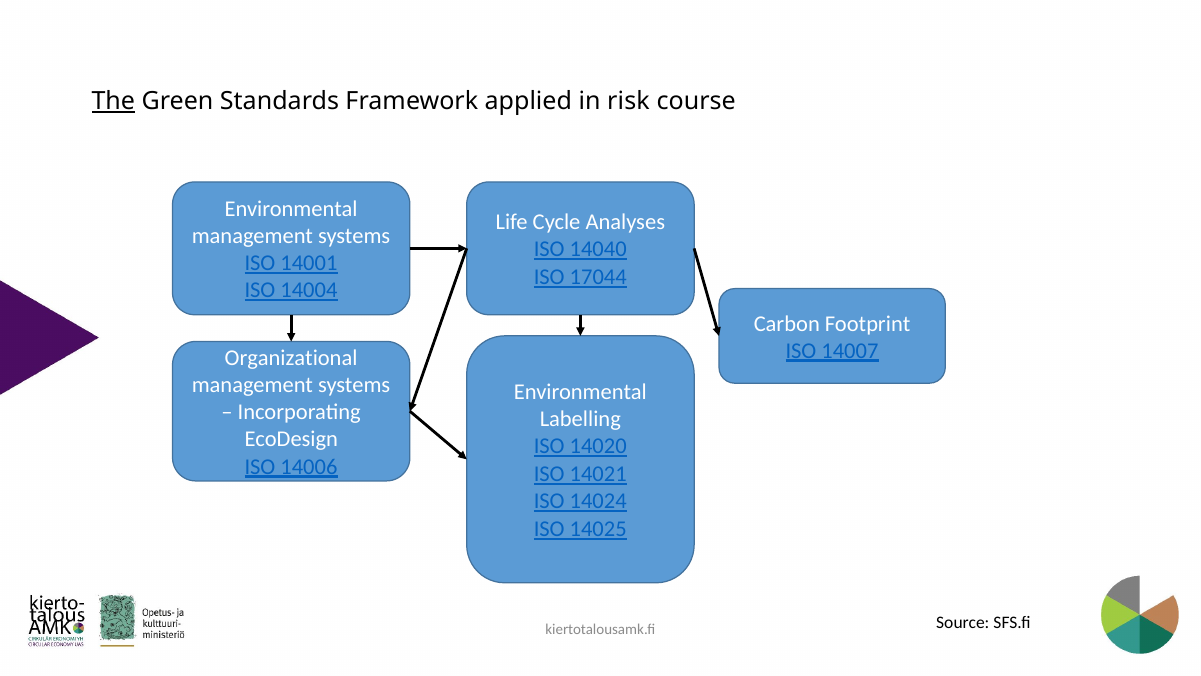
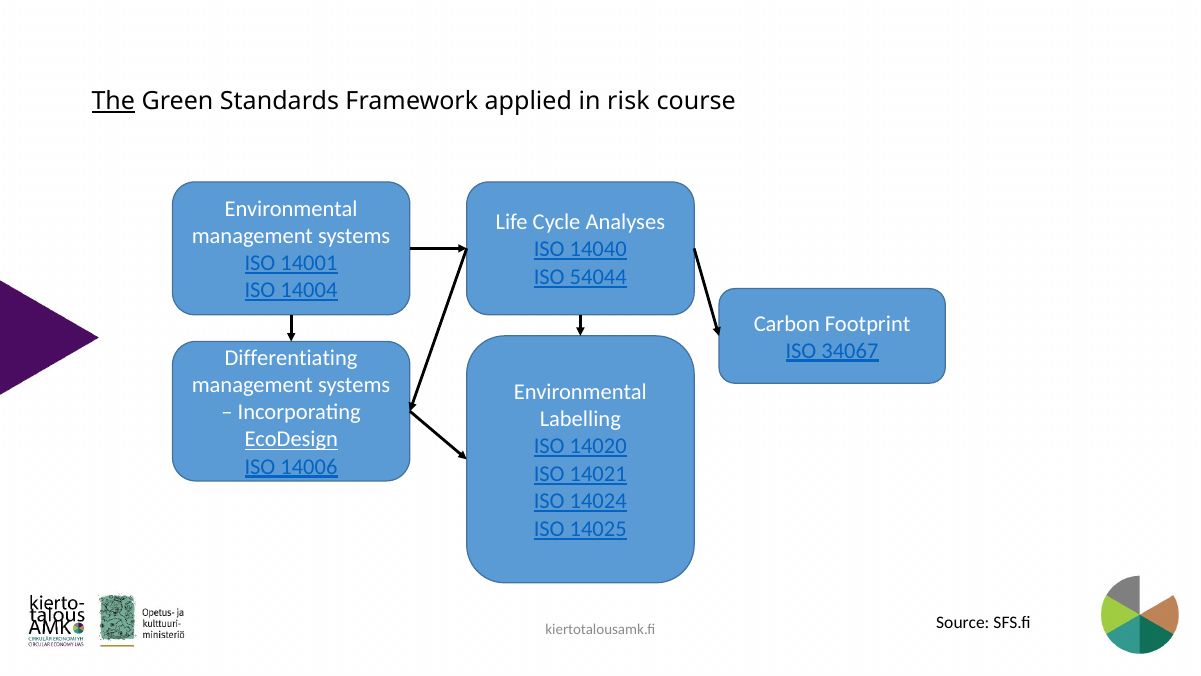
17044: 17044 -> 54044
14007: 14007 -> 34067
Organizational: Organizational -> Differentiating
EcoDesign underline: none -> present
